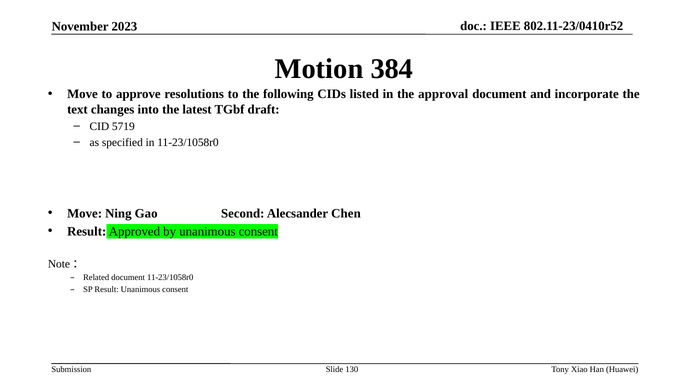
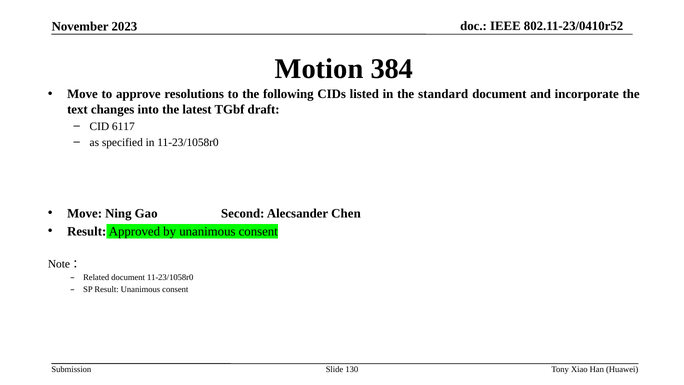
approval: approval -> standard
5719: 5719 -> 6117
